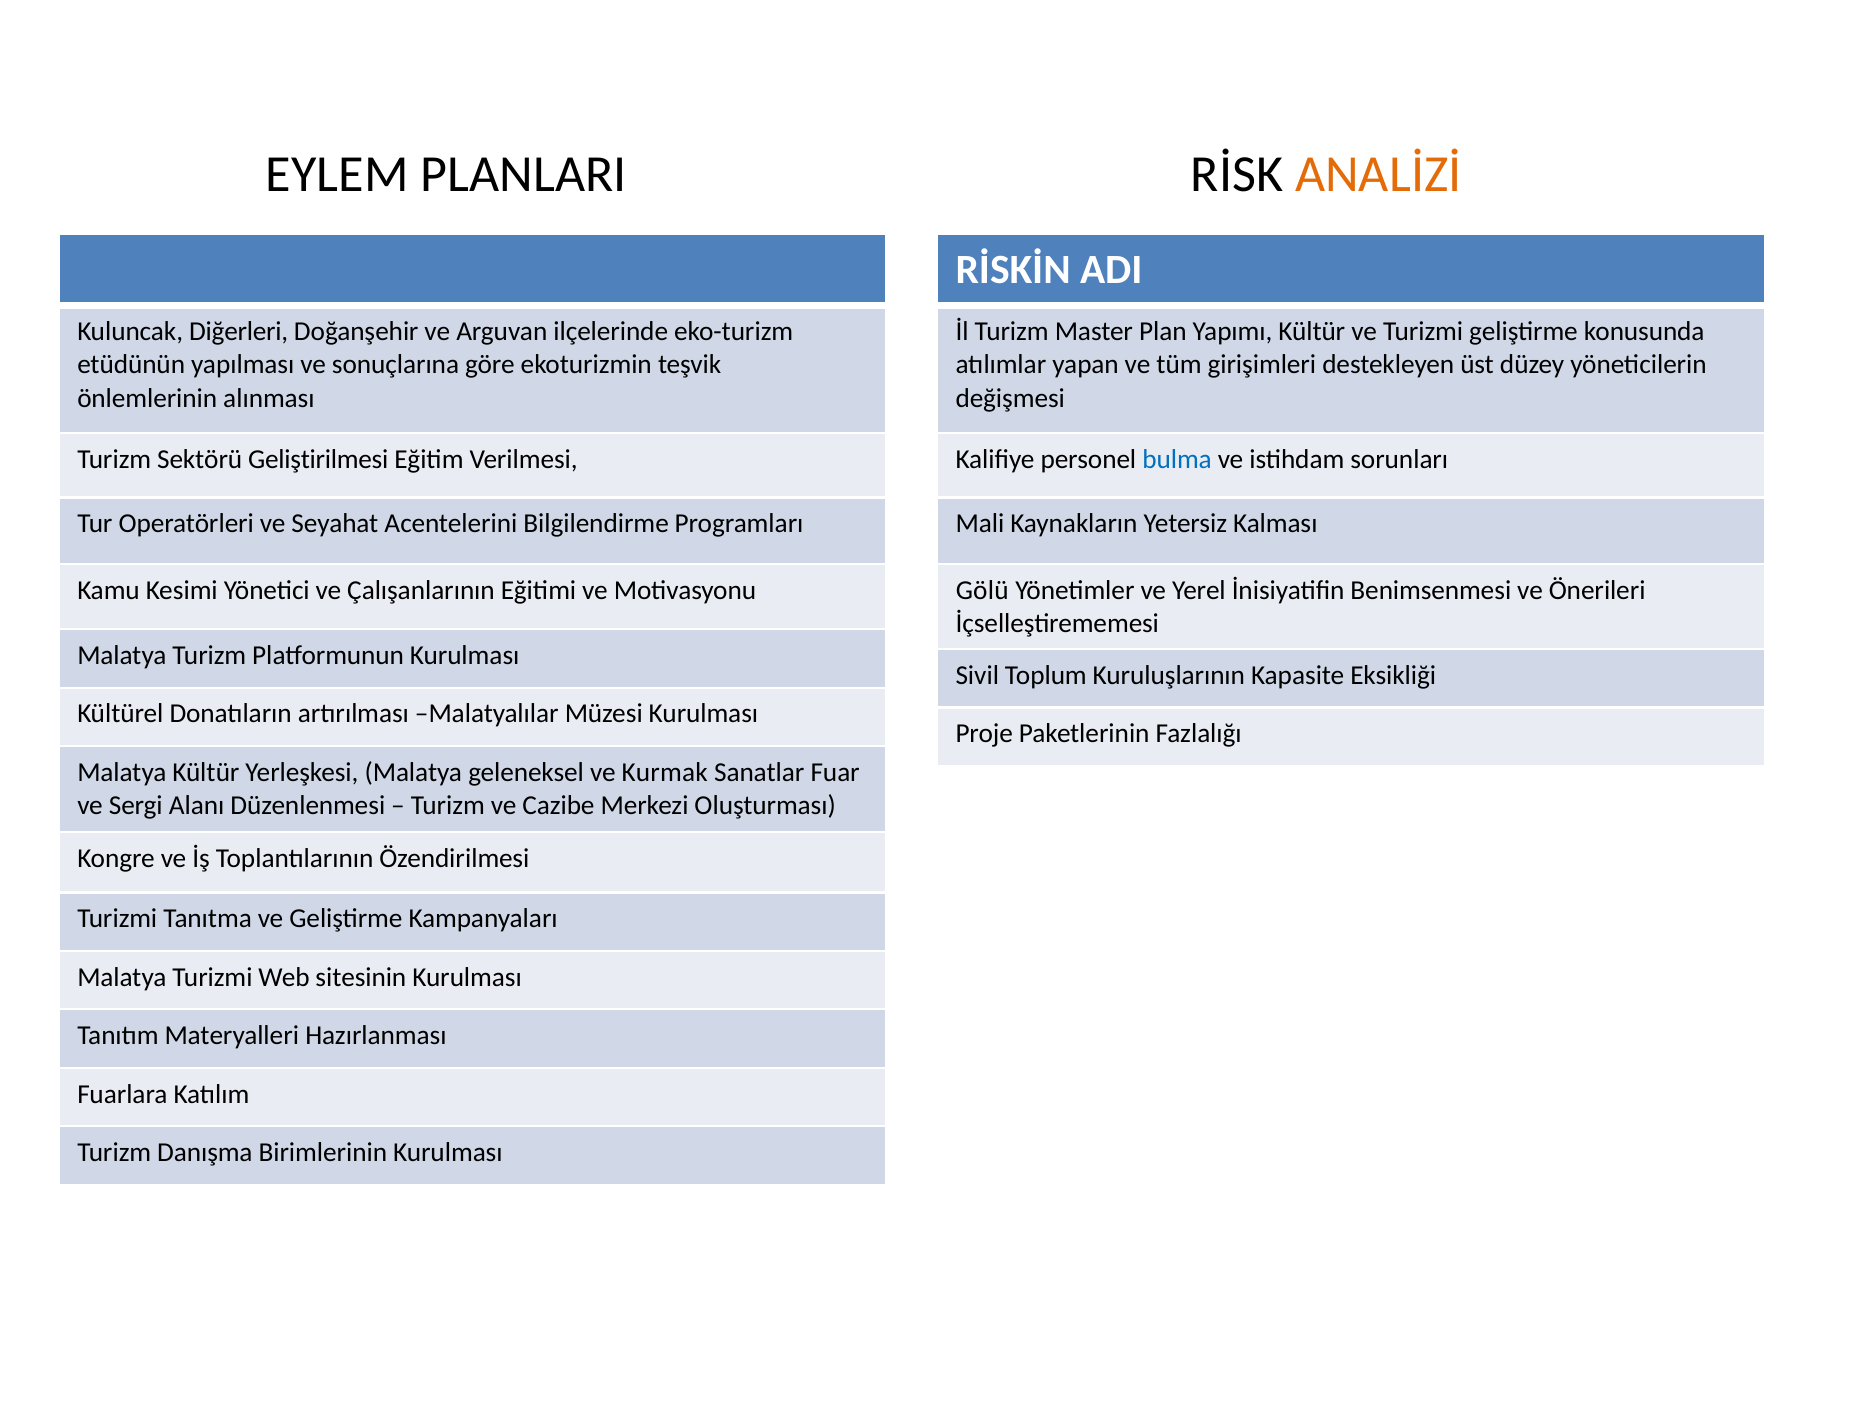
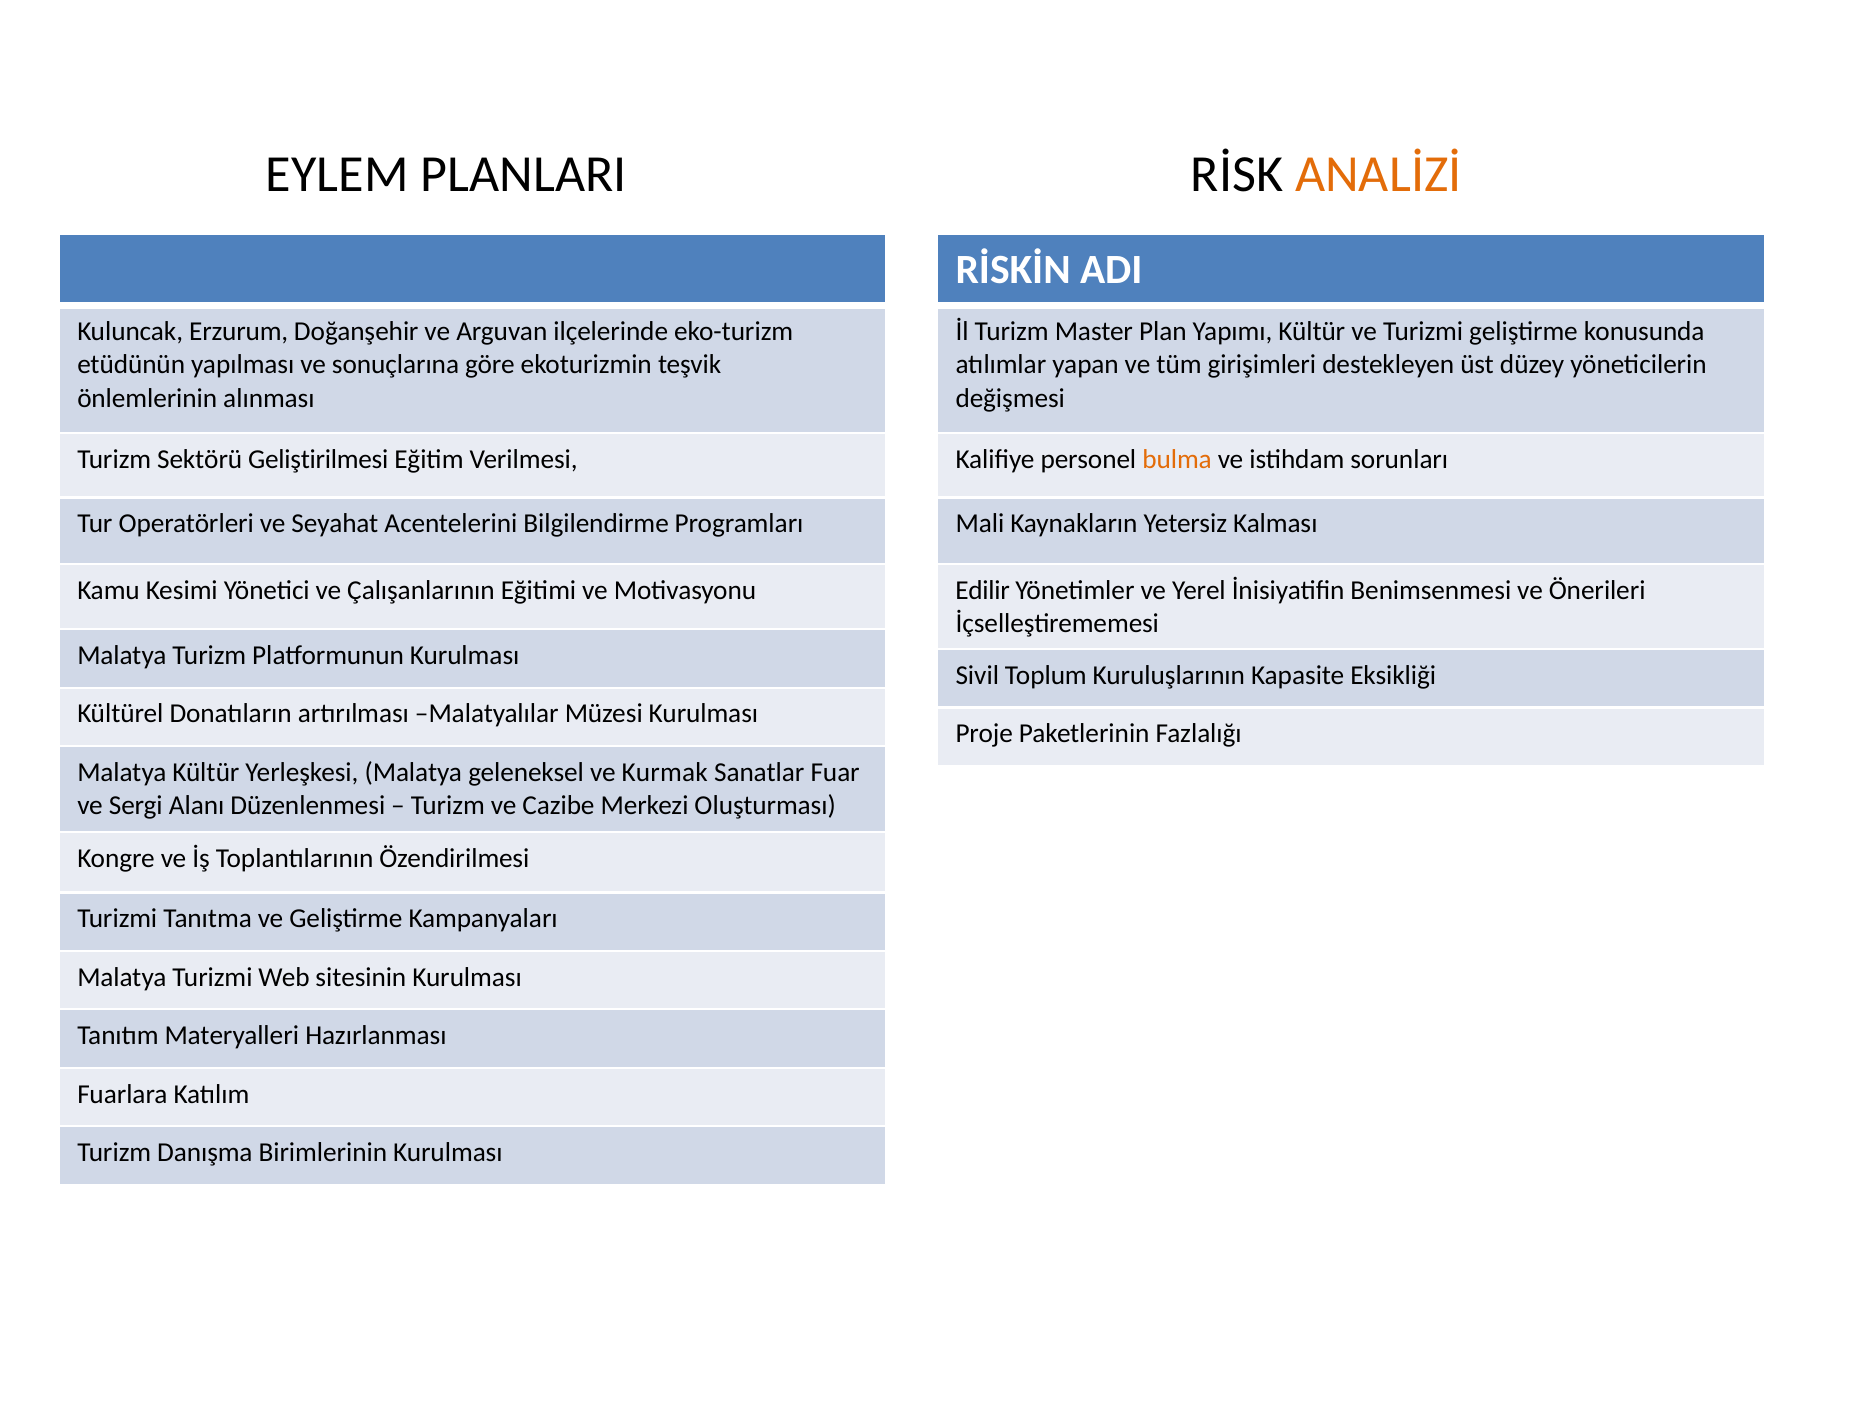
Diğerleri: Diğerleri -> Erzurum
bulma colour: blue -> orange
Gölü: Gölü -> Edilir
